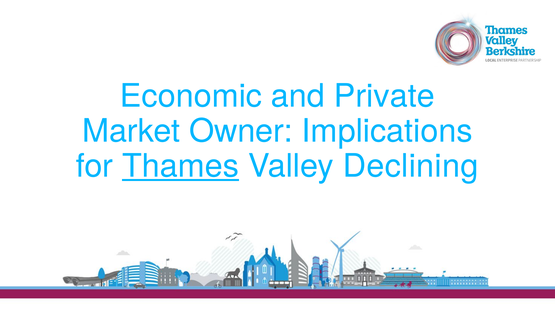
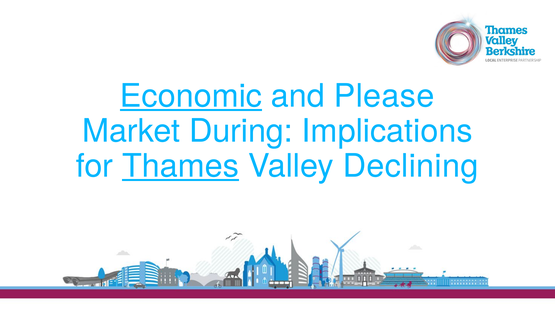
Economic underline: none -> present
Private: Private -> Please
Owner: Owner -> During
